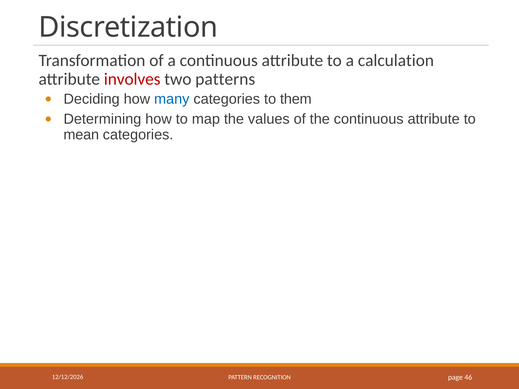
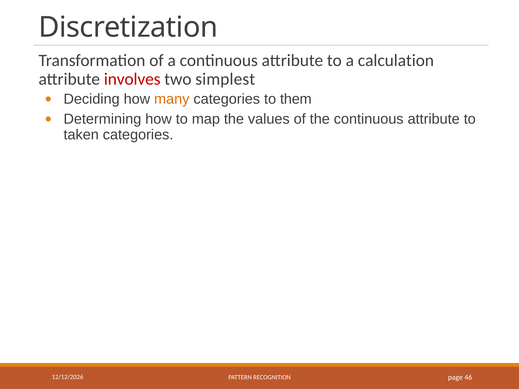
patterns: patterns -> simplest
many colour: blue -> orange
mean: mean -> taken
